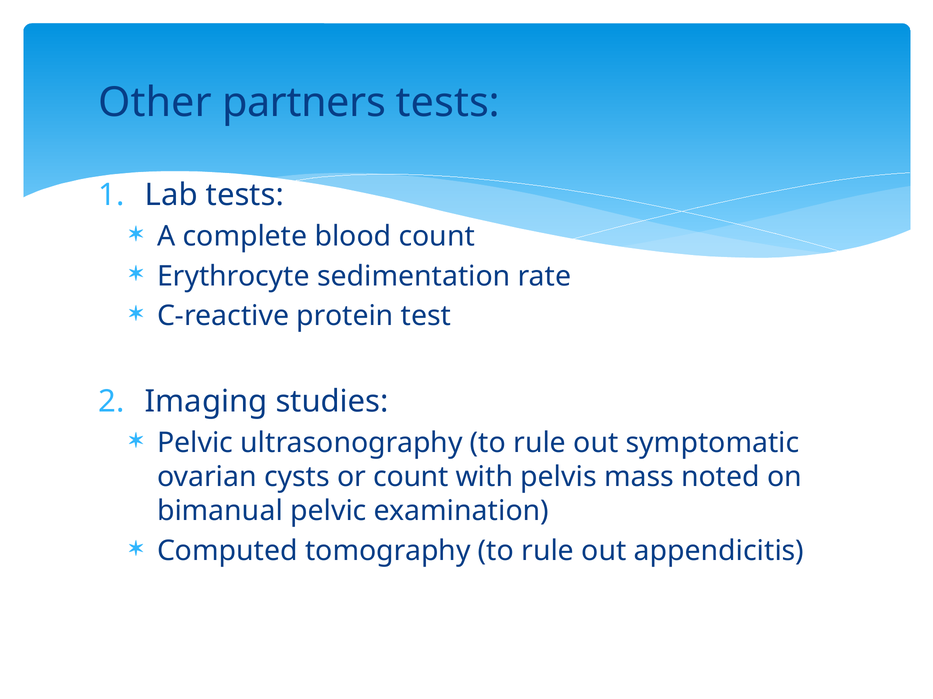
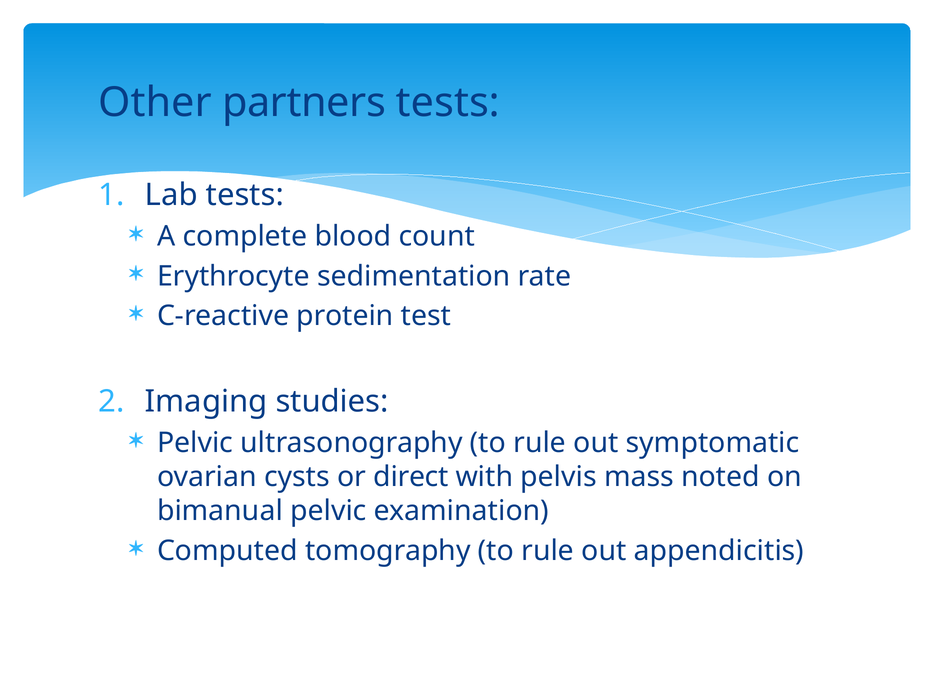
or count: count -> direct
